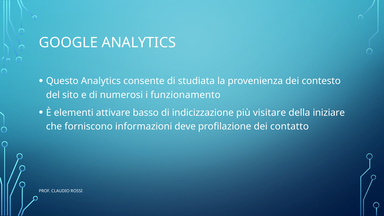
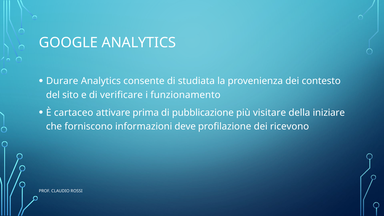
Questo: Questo -> Durare
numerosi: numerosi -> verificare
elementi: elementi -> cartaceo
basso: basso -> prima
indicizzazione: indicizzazione -> pubblicazione
contatto: contatto -> ricevono
